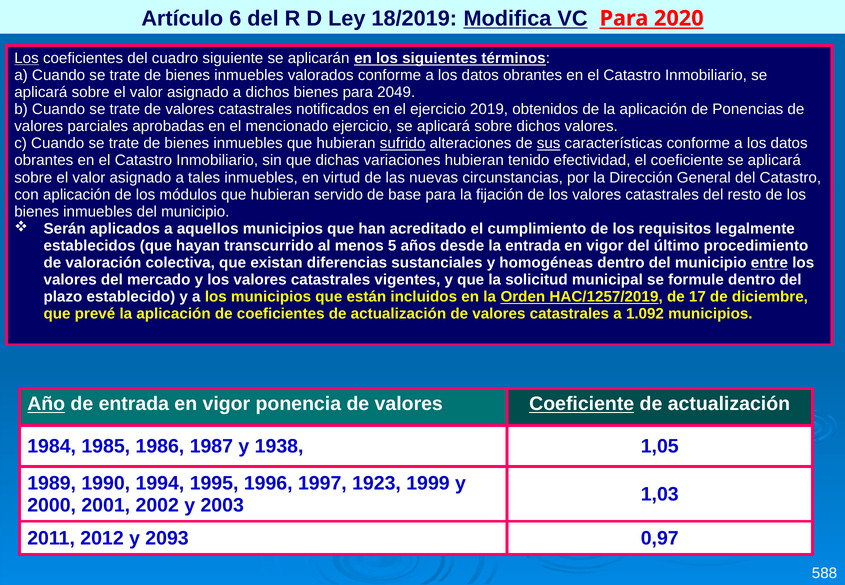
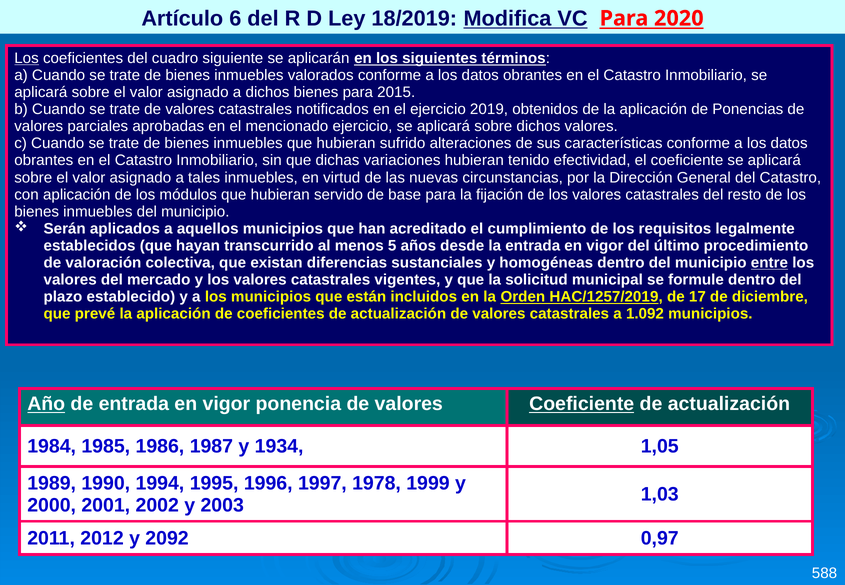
2049: 2049 -> 2015
sufrido underline: present -> none
sus underline: present -> none
1938: 1938 -> 1934
1923: 1923 -> 1978
2093: 2093 -> 2092
